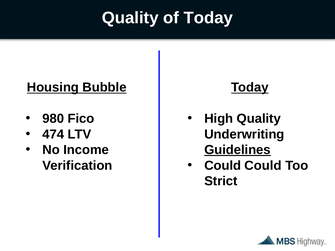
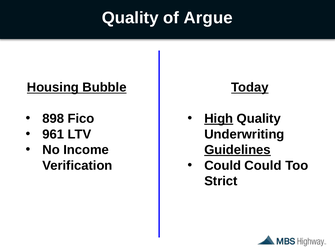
of Today: Today -> Argue
980: 980 -> 898
High underline: none -> present
474: 474 -> 961
